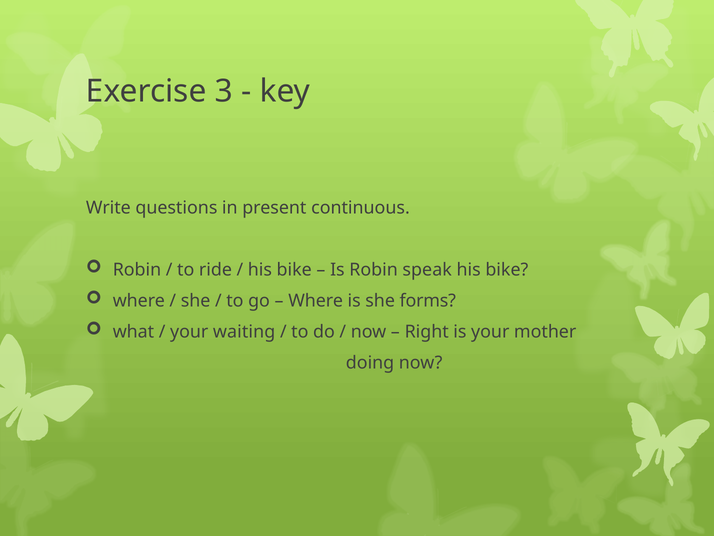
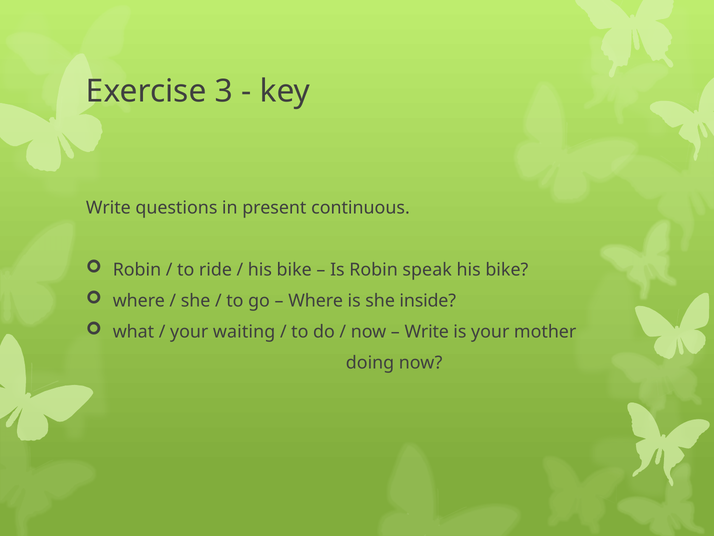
forms: forms -> inside
Right at (427, 331): Right -> Write
